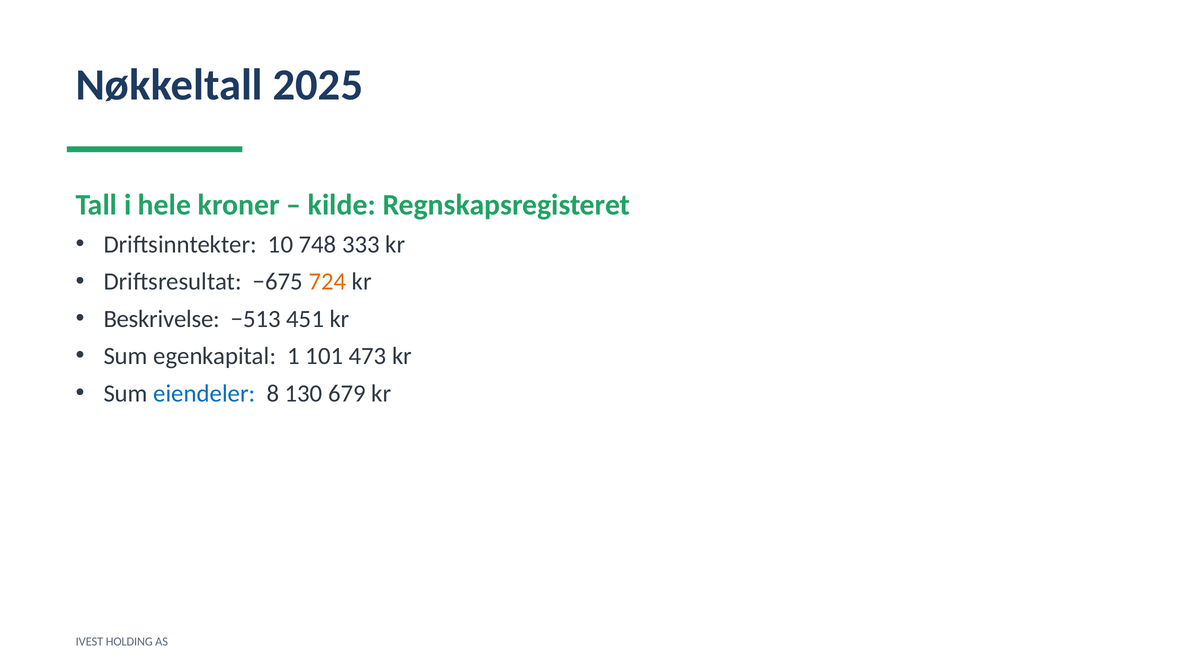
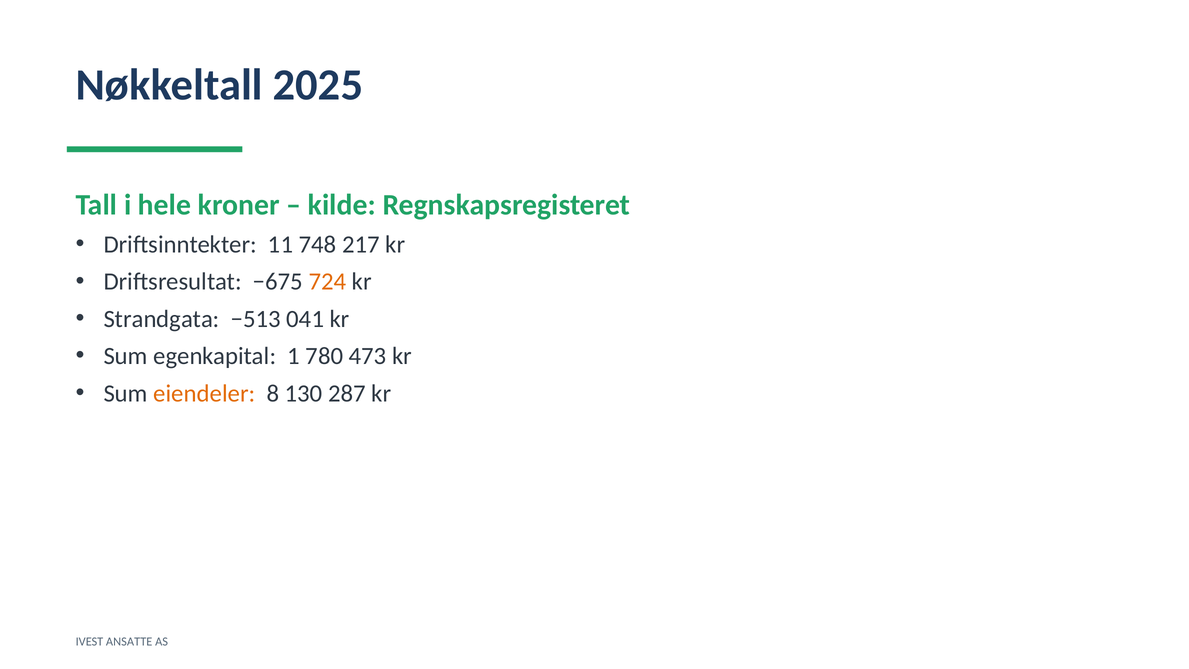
10: 10 -> 11
333: 333 -> 217
Beskrivelse: Beskrivelse -> Strandgata
451: 451 -> 041
101: 101 -> 780
eiendeler colour: blue -> orange
679: 679 -> 287
HOLDING: HOLDING -> ANSATTE
